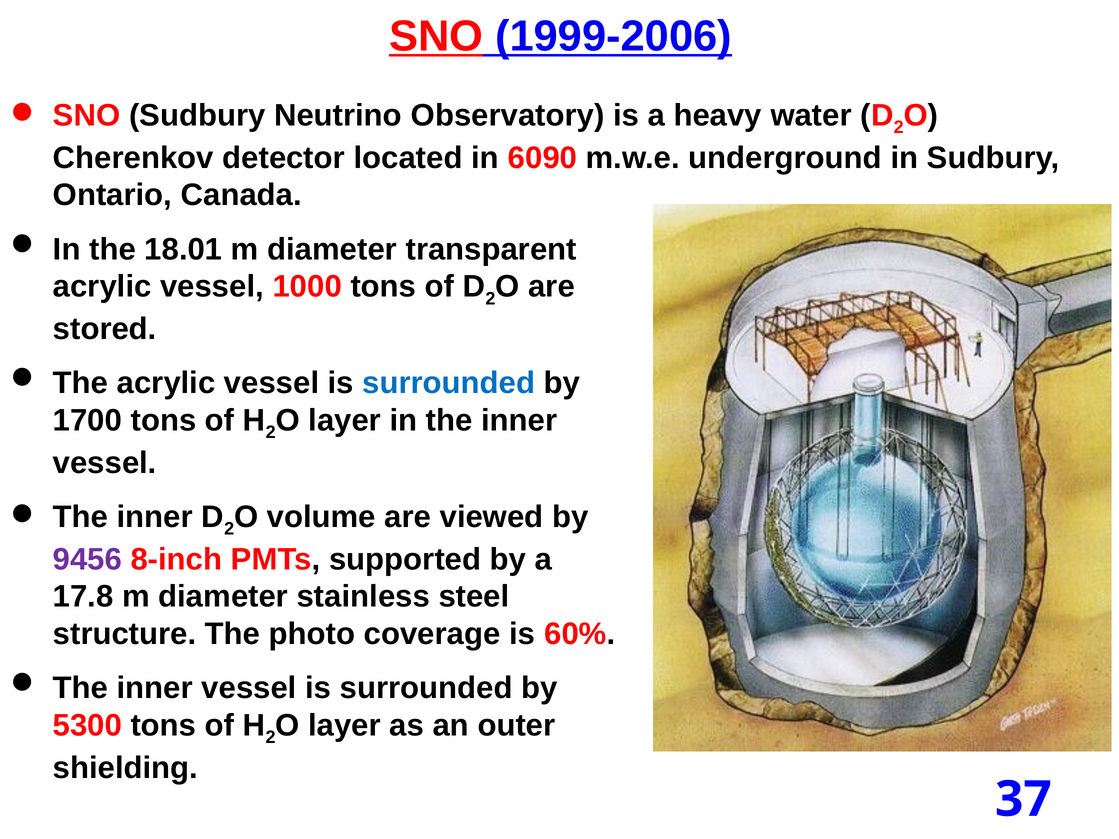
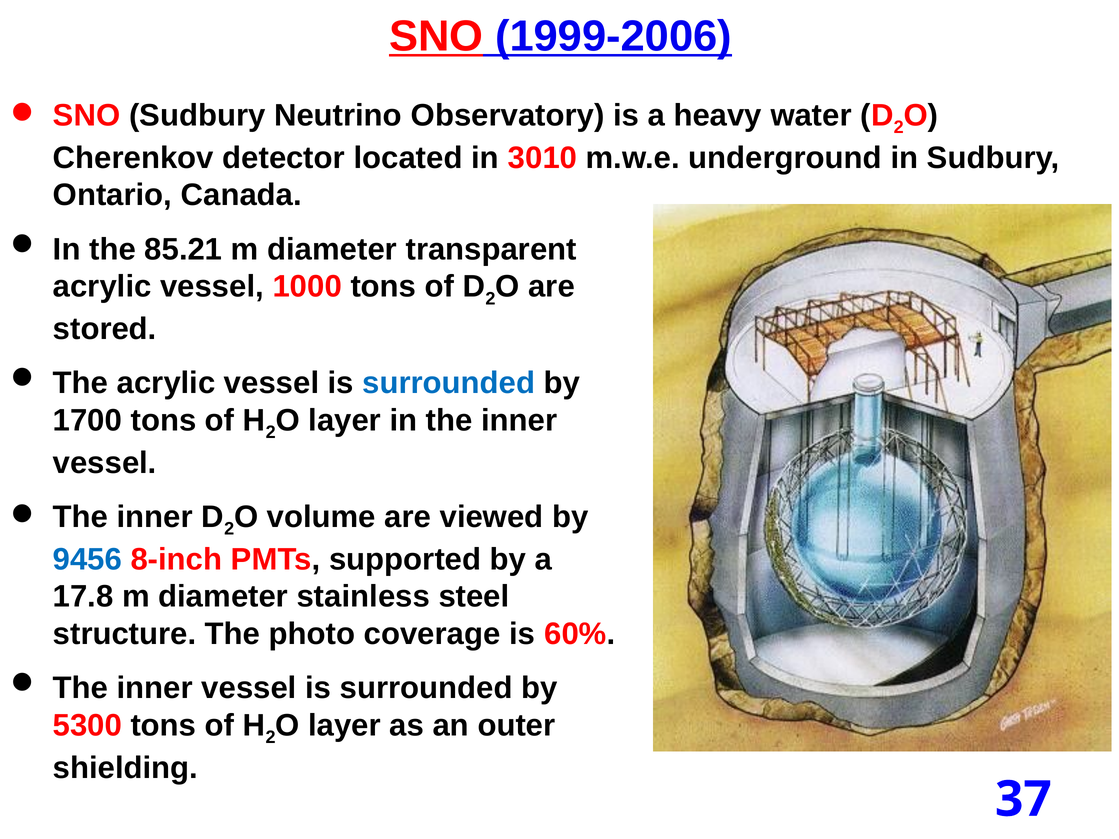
6090: 6090 -> 3010
18.01: 18.01 -> 85.21
9456 colour: purple -> blue
